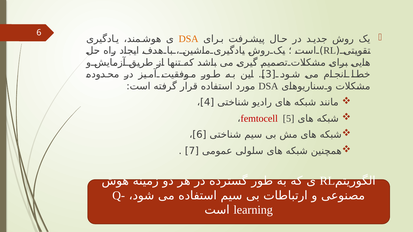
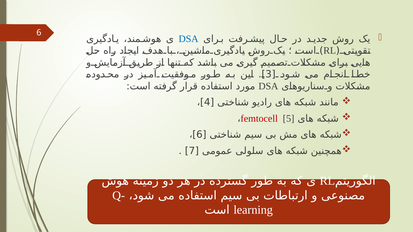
DSA at (189, 39) colour: orange -> blue
